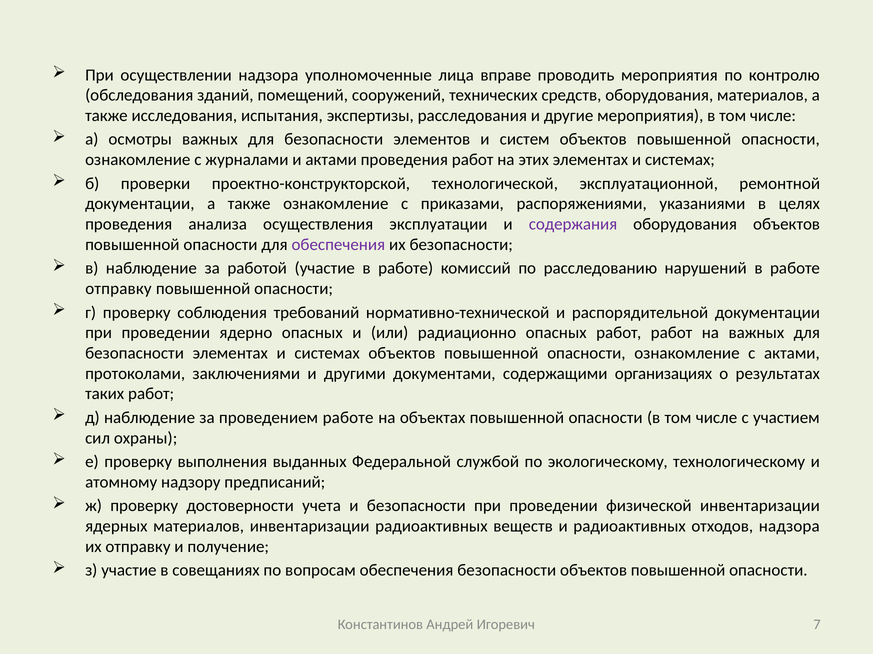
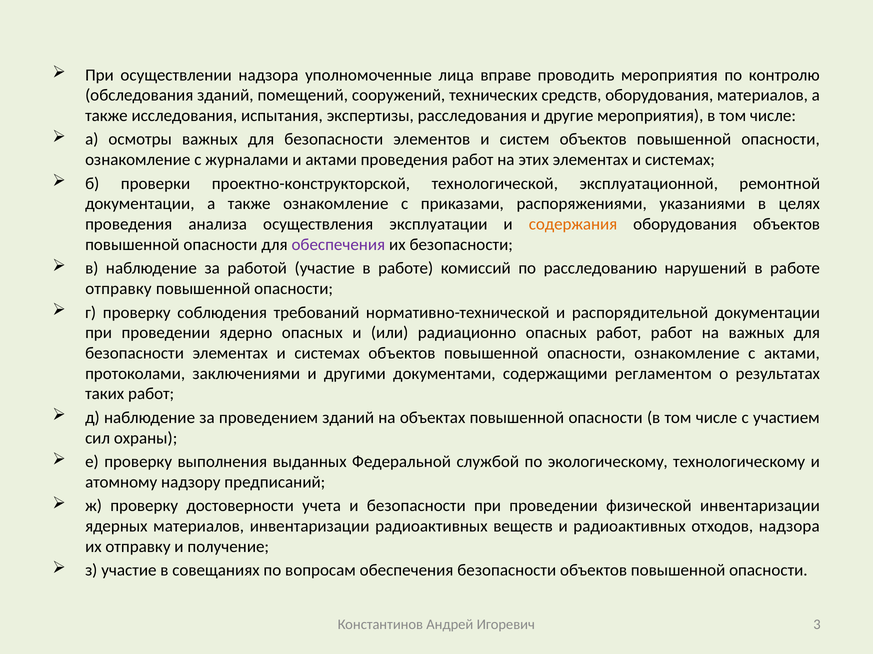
содержания colour: purple -> orange
организациях: организациях -> регламентом
проведением работе: работе -> зданий
7: 7 -> 3
